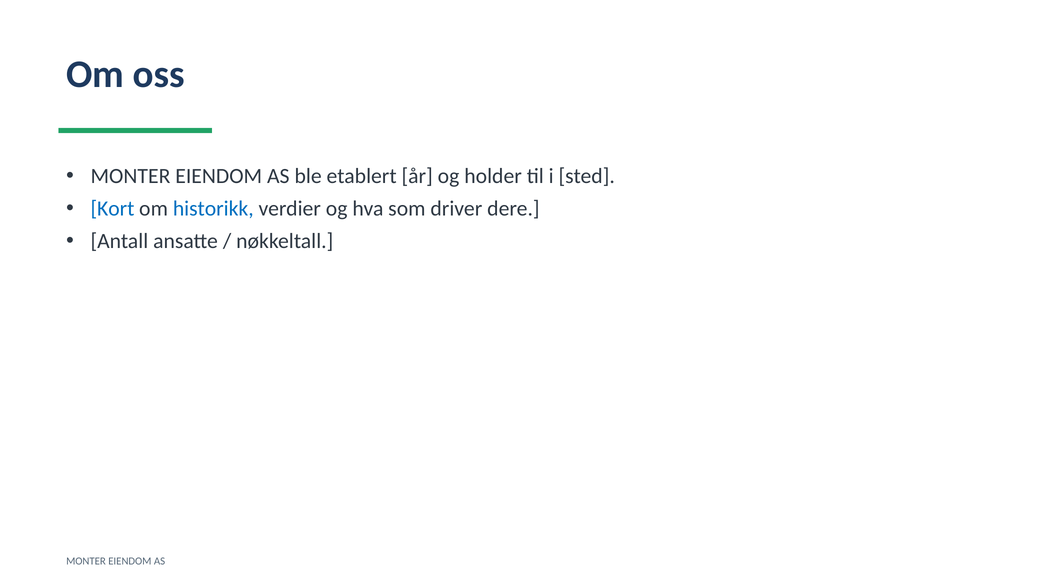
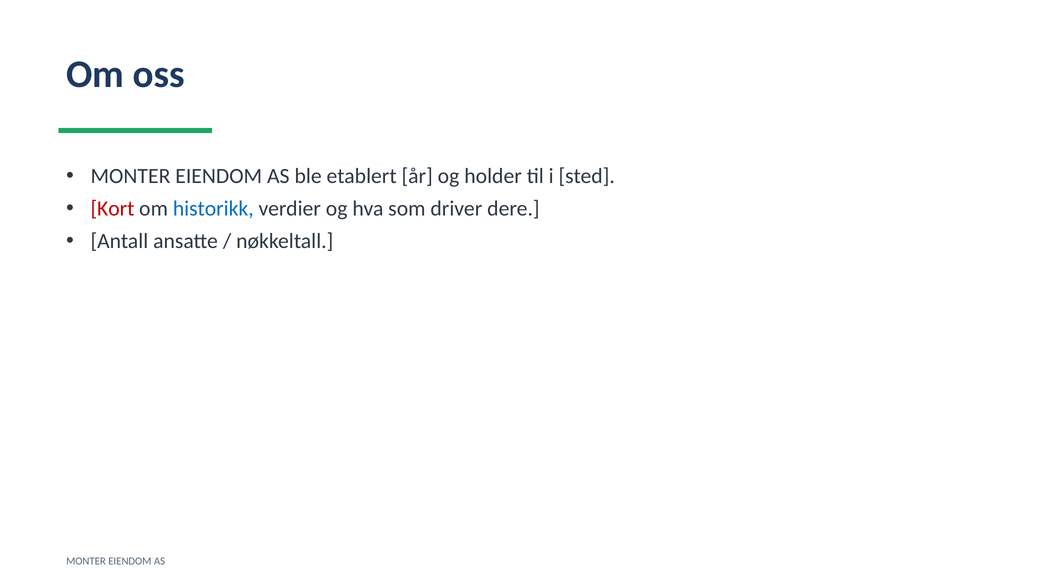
Kort colour: blue -> red
